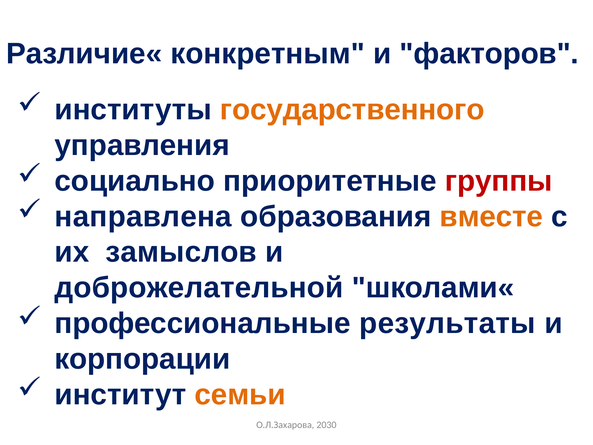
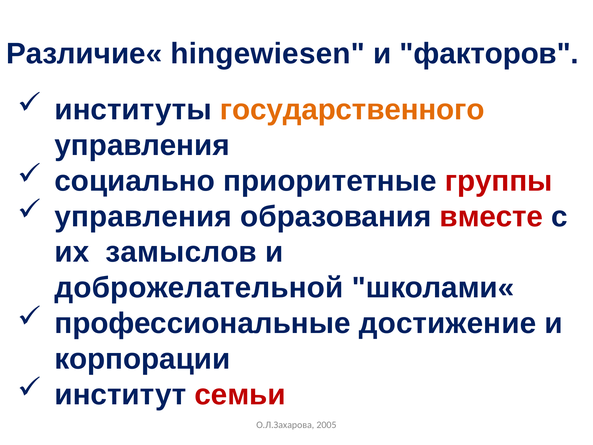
конкретным: конкретным -> hingewiesen
направлена at (143, 216): направлена -> управления
вместе colour: orange -> red
результаты: результаты -> достижение
семьи colour: orange -> red
2030: 2030 -> 2005
